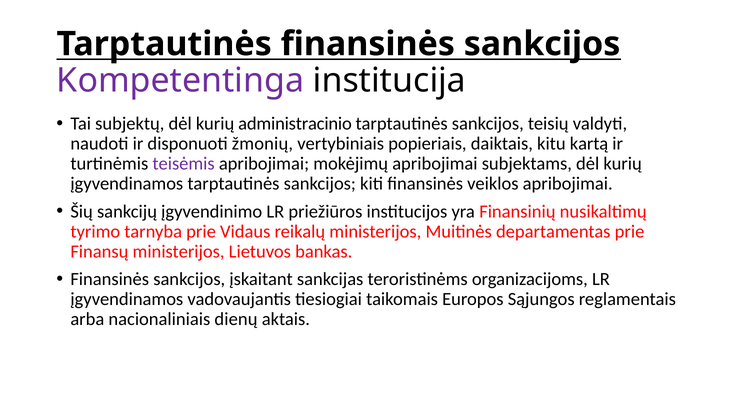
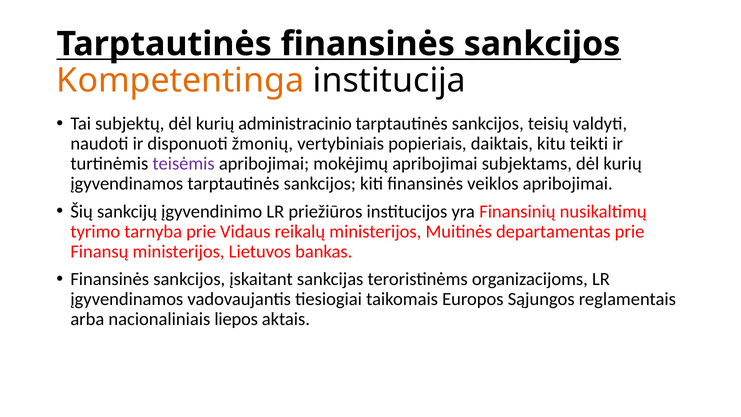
Kompetentinga colour: purple -> orange
kartą: kartą -> teikti
dienų: dienų -> liepos
